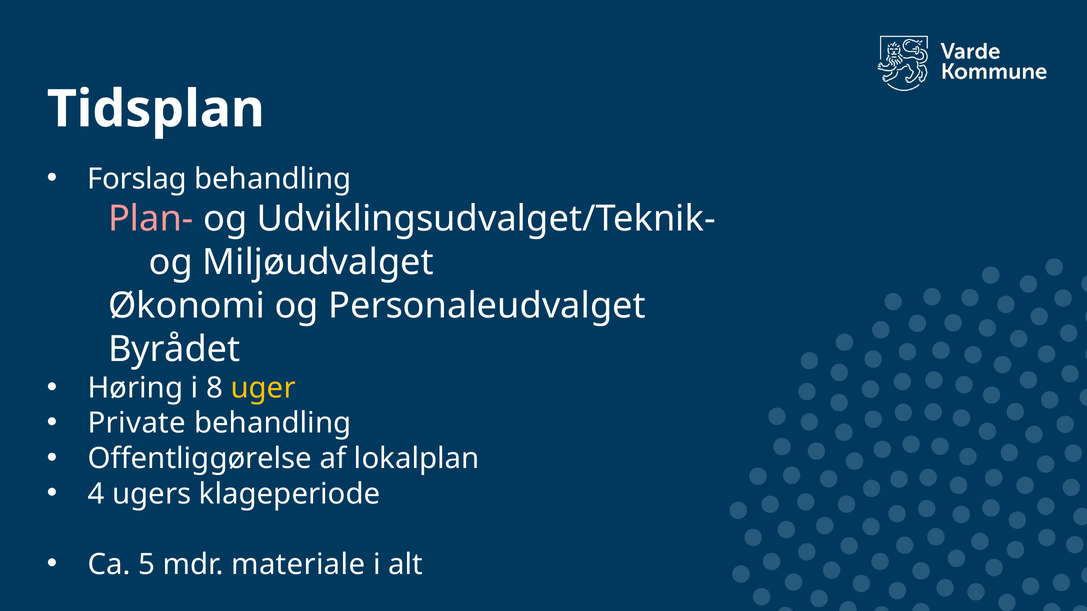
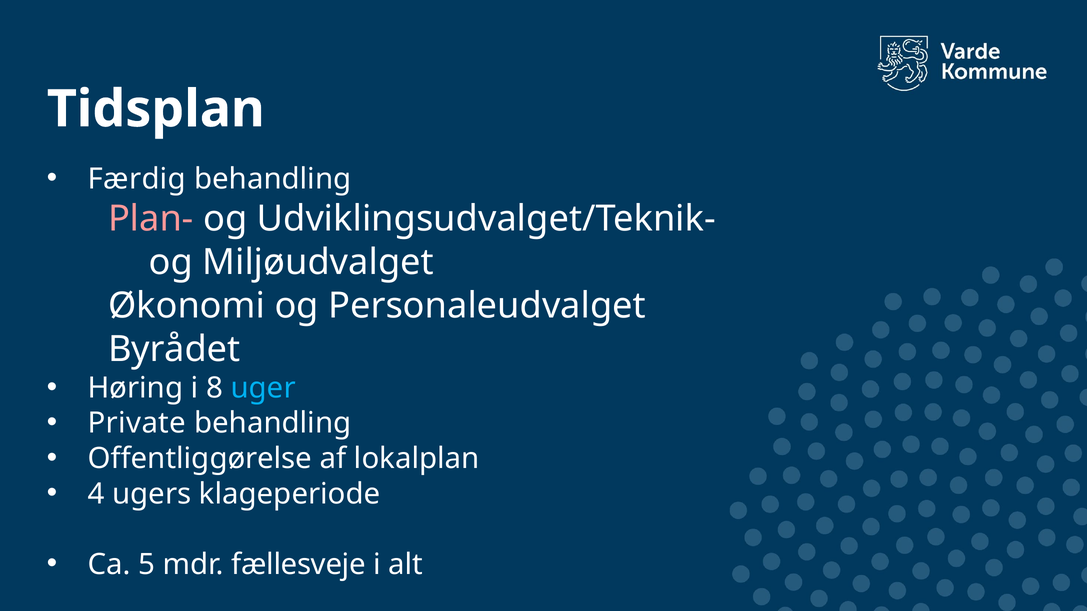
Forslag: Forslag -> Færdig
uger colour: yellow -> light blue
materiale: materiale -> fællesveje
